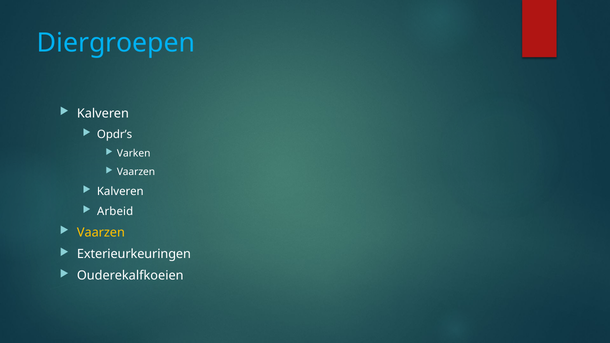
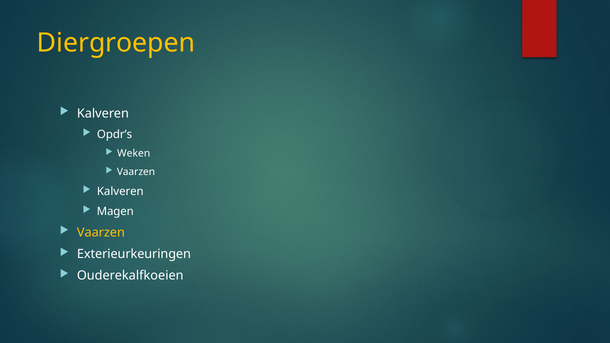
Diergroepen colour: light blue -> yellow
Varken: Varken -> Weken
Arbeid: Arbeid -> Magen
